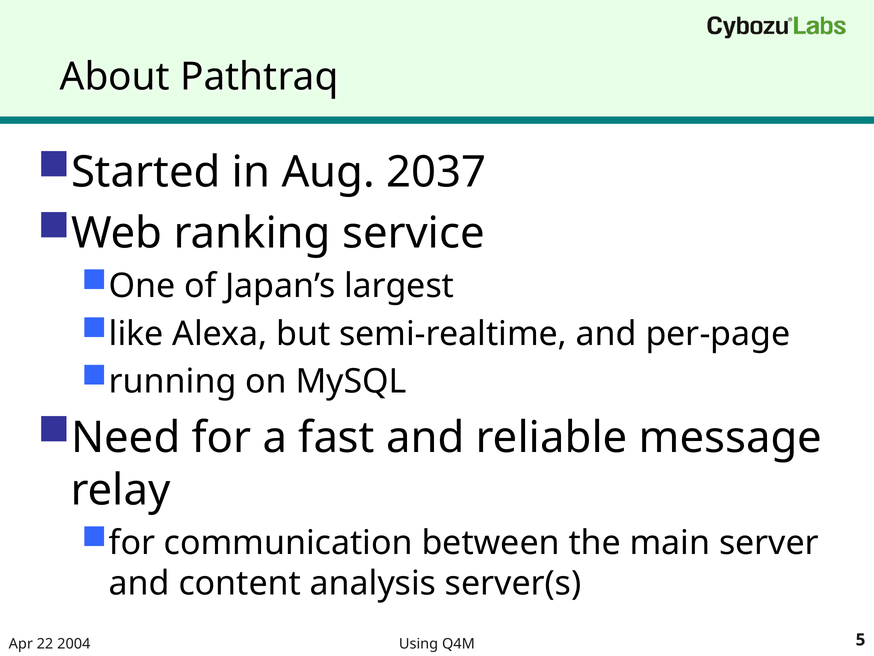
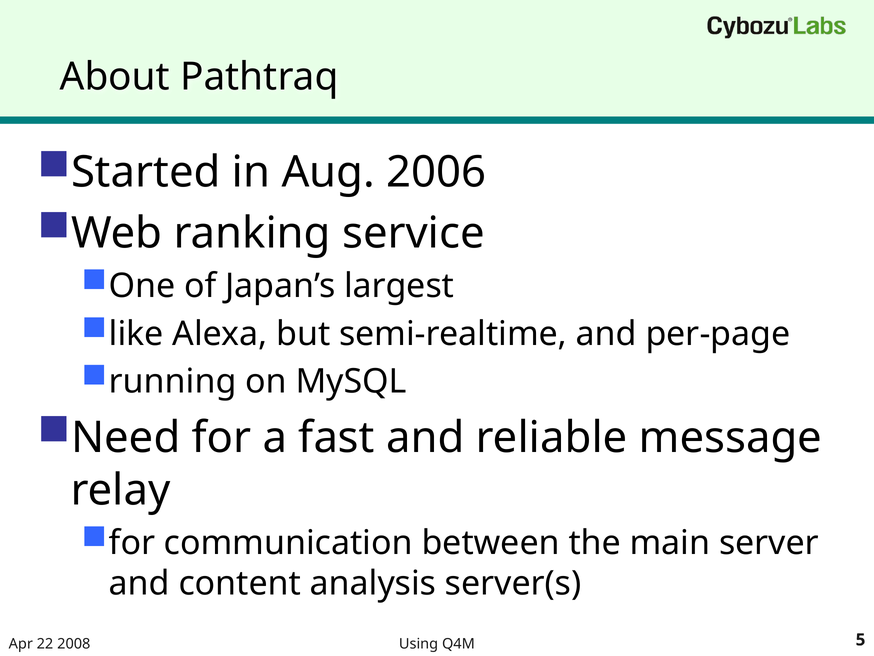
2037: 2037 -> 2006
2004: 2004 -> 2008
